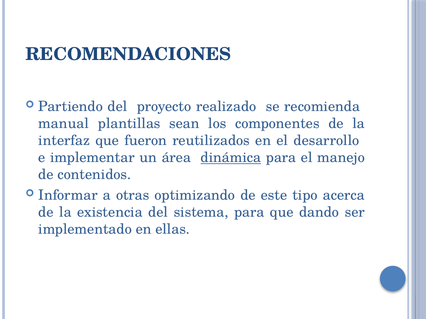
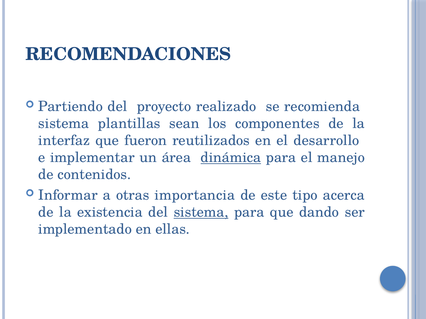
manual at (64, 124): manual -> sistema
optimizando: optimizando -> importancia
sistema at (201, 213) underline: none -> present
